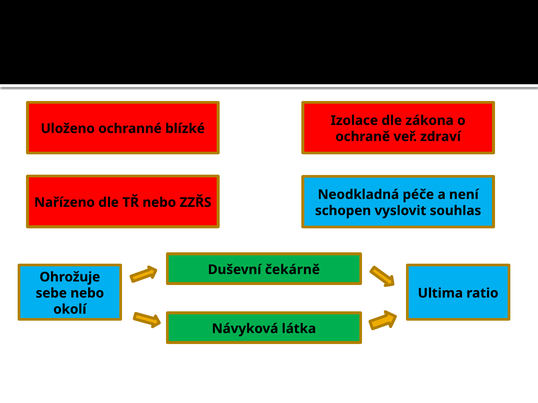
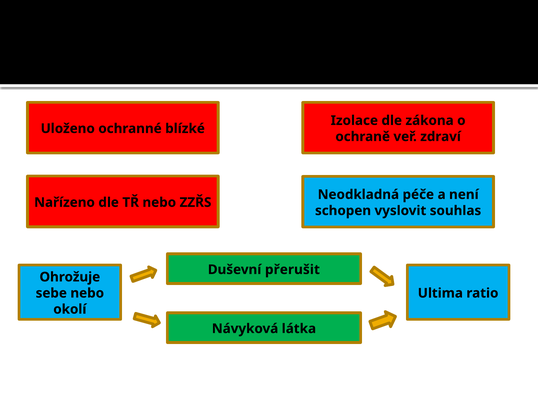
čekárně: čekárně -> přerušit
